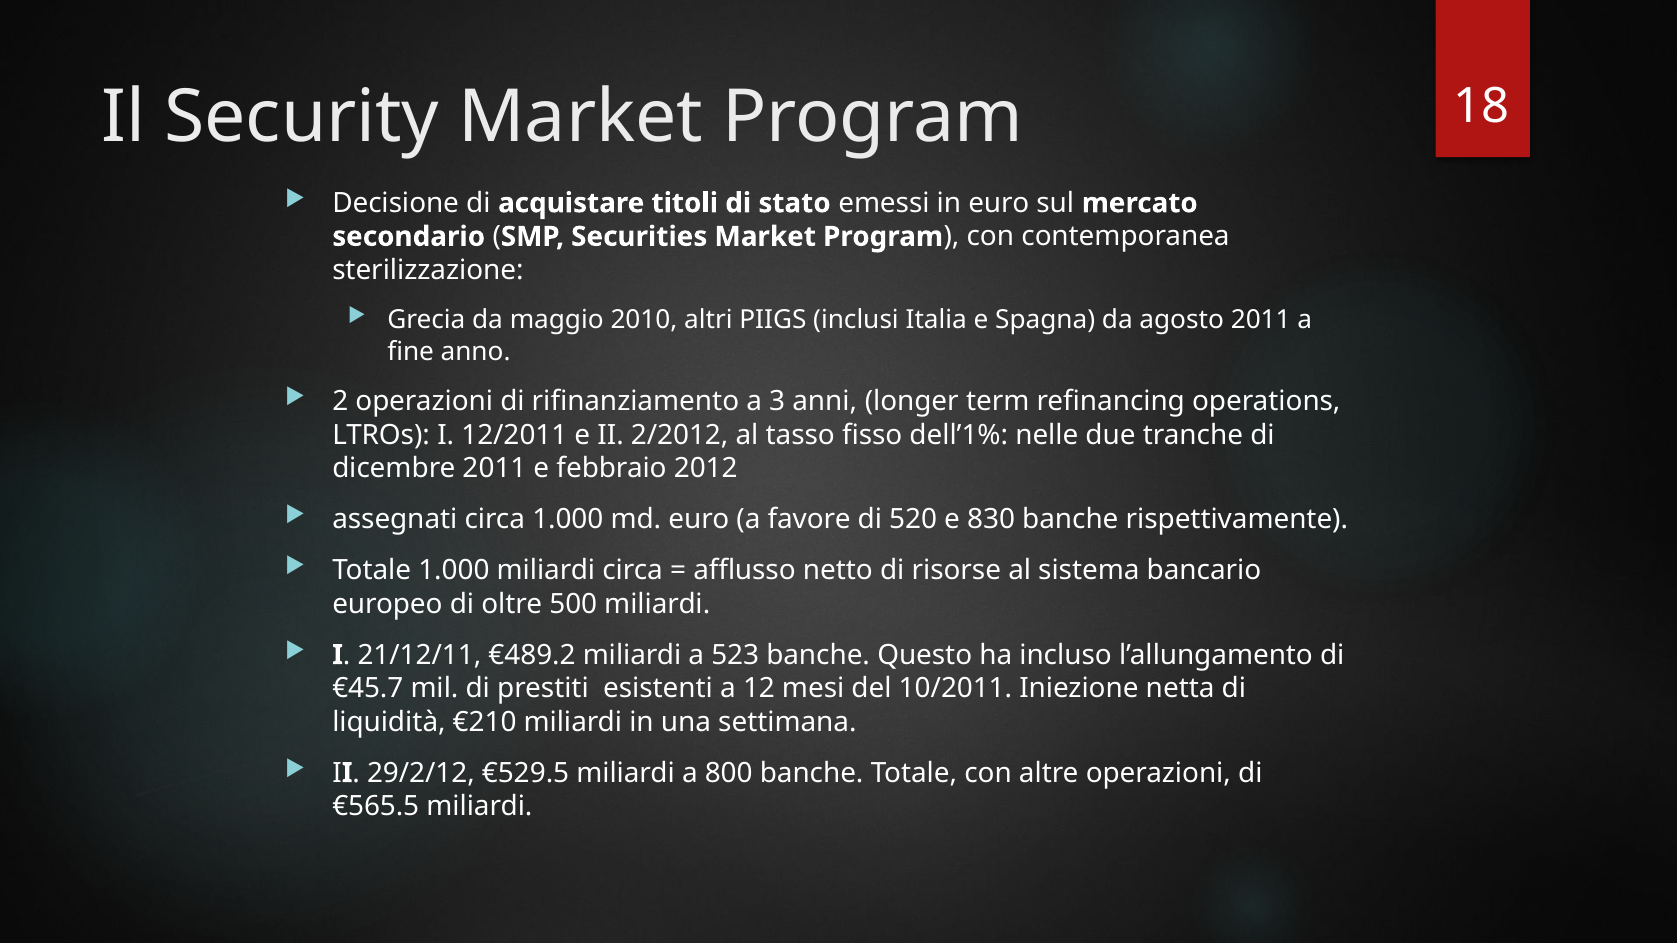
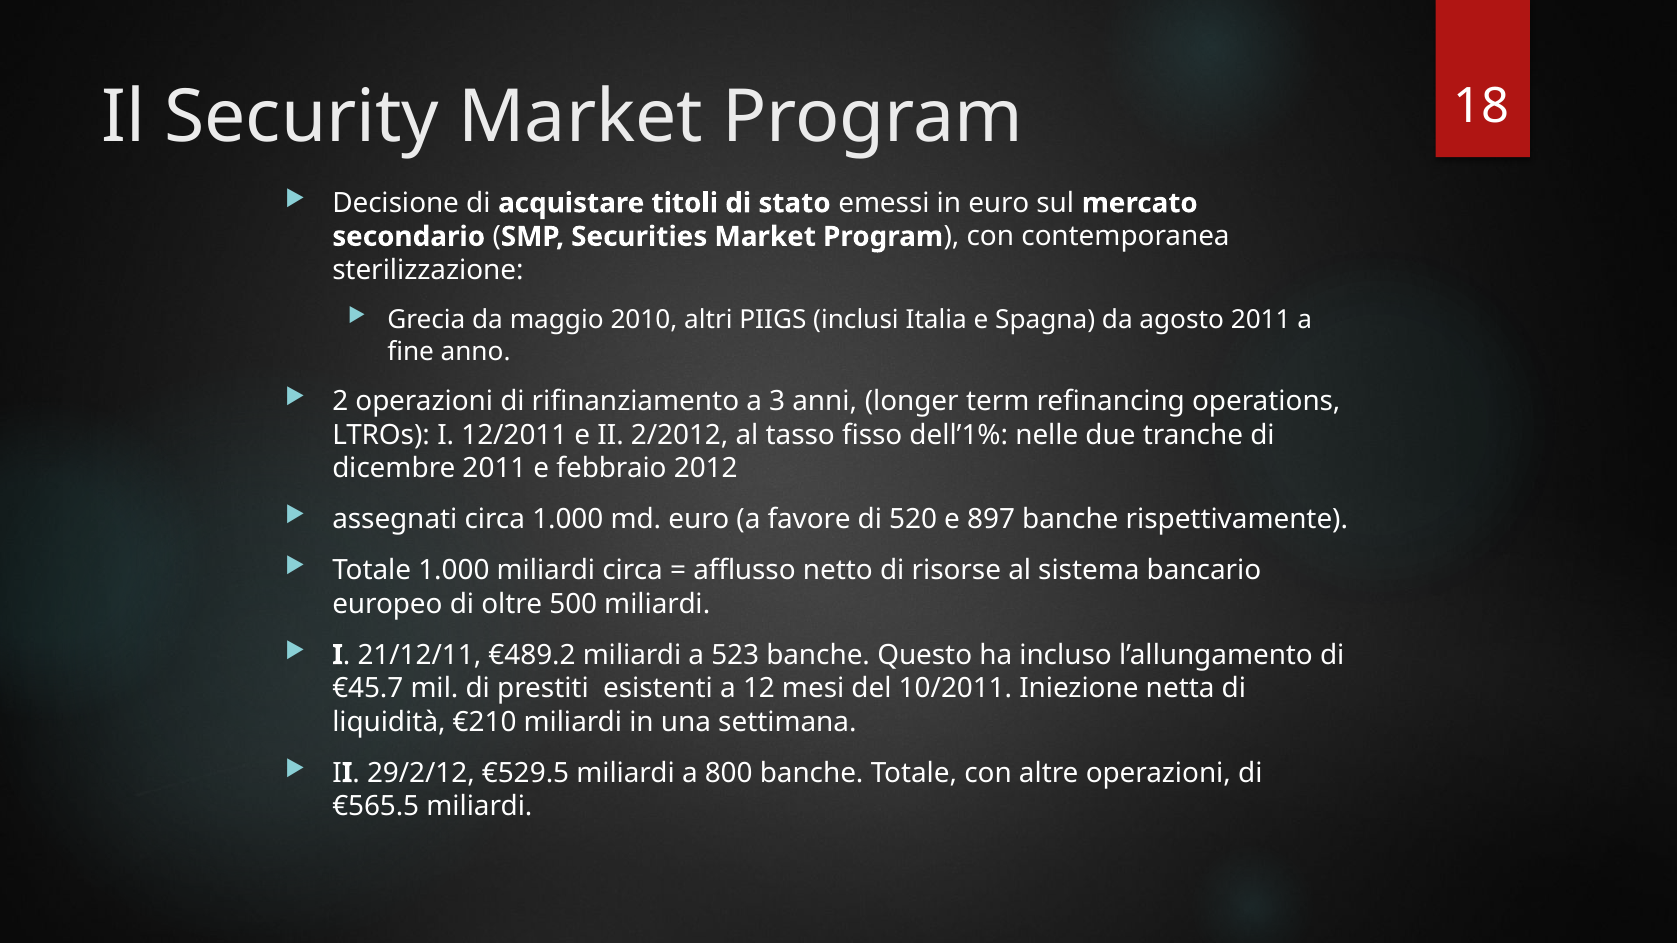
830: 830 -> 897
